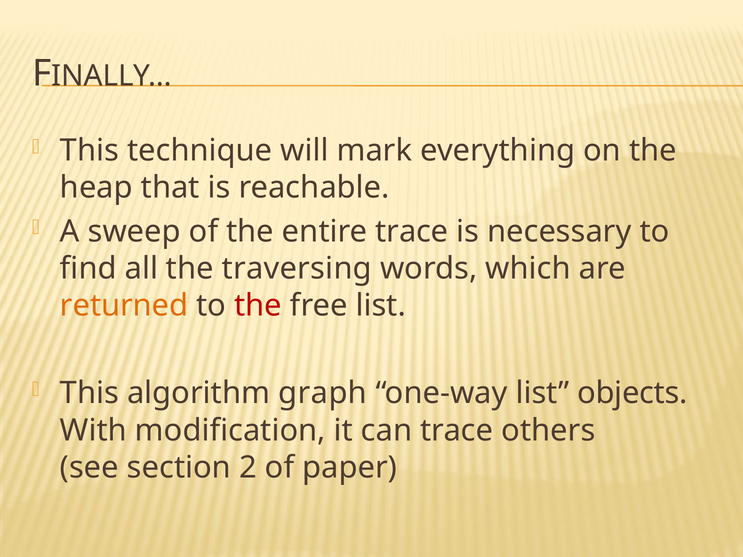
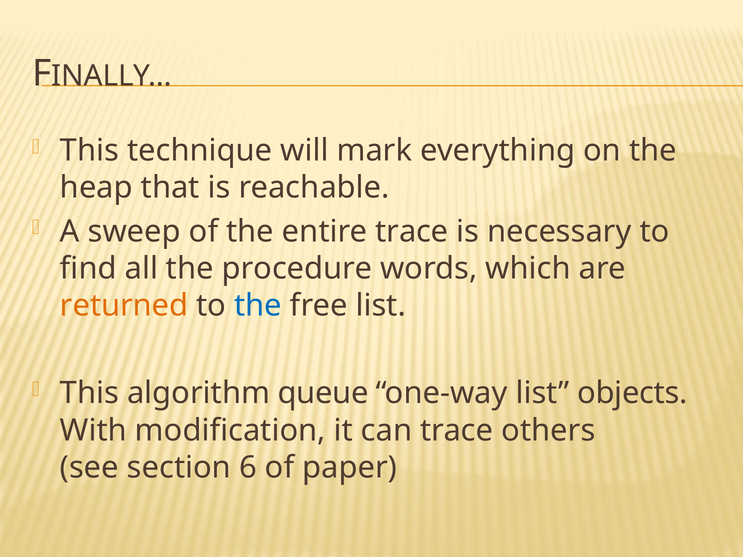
traversing: traversing -> procedure
the at (258, 306) colour: red -> blue
graph: graph -> queue
2: 2 -> 6
